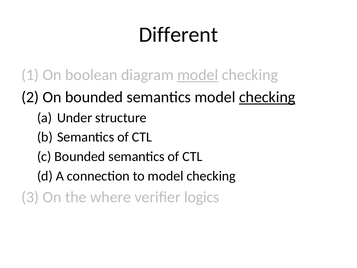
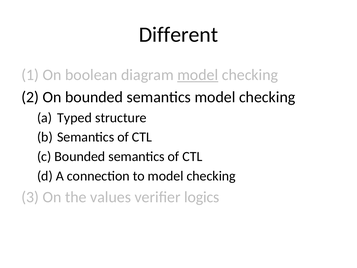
checking at (267, 97) underline: present -> none
Under: Under -> Typed
where: where -> values
